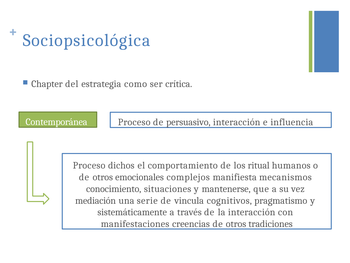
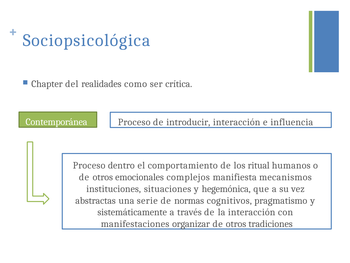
estrategia: estrategia -> realidades
persuasivo: persuasivo -> introducir
dichos: dichos -> dentro
conocimiento: conocimiento -> instituciones
mantenerse: mantenerse -> hegemónica
mediación: mediación -> abstractas
vincula: vincula -> normas
creencias: creencias -> organizar
